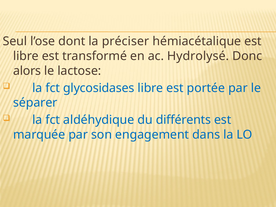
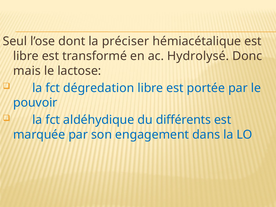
alors: alors -> mais
glycosidases: glycosidases -> dégredation
séparer: séparer -> pouvoir
